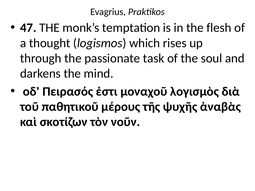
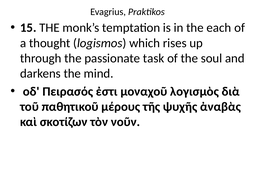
47: 47 -> 15
flesh: flesh -> each
